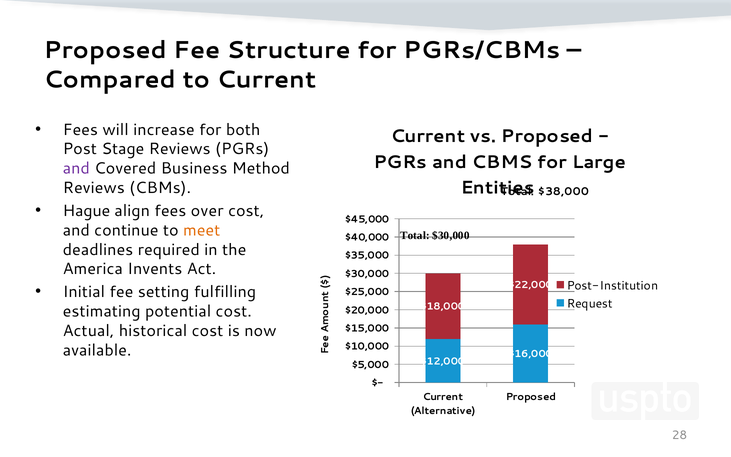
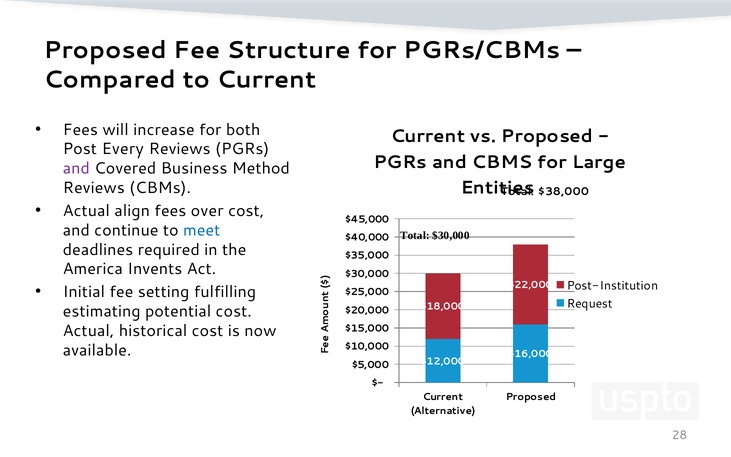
Stage: Stage -> Every
Hague at (86, 211): Hague -> Actual
meet colour: orange -> blue
